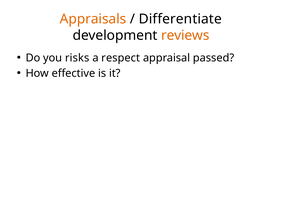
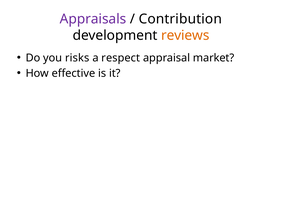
Appraisals colour: orange -> purple
Differentiate: Differentiate -> Contribution
passed: passed -> market
